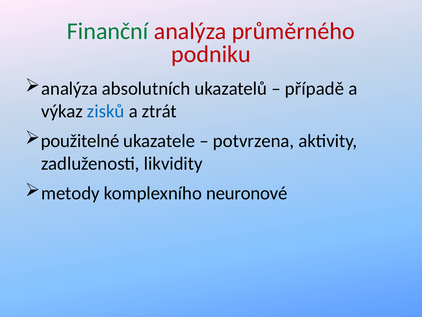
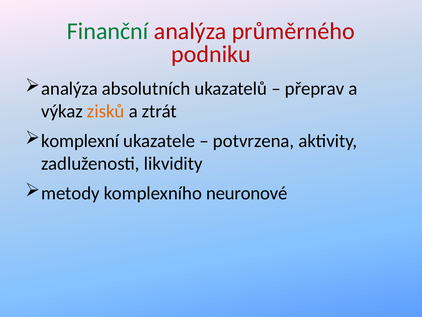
případě: případě -> přeprav
zisků colour: blue -> orange
použitelné: použitelné -> komplexní
